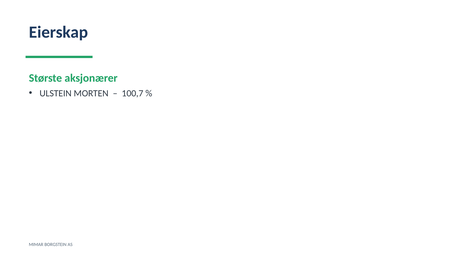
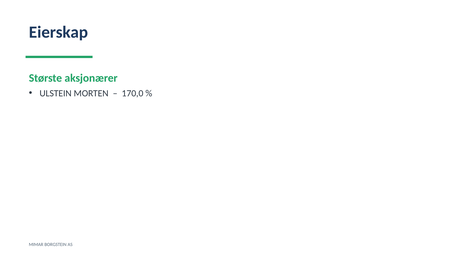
100,7: 100,7 -> 170,0
